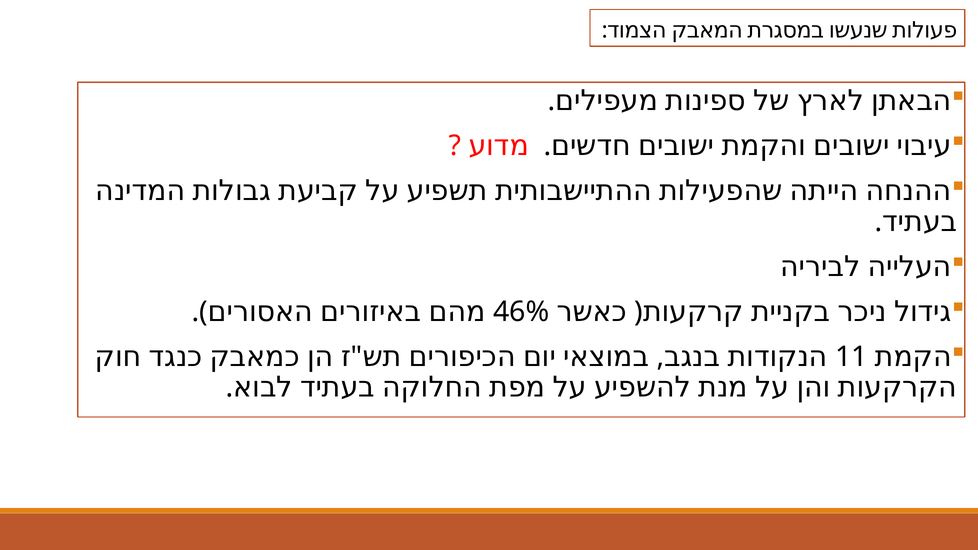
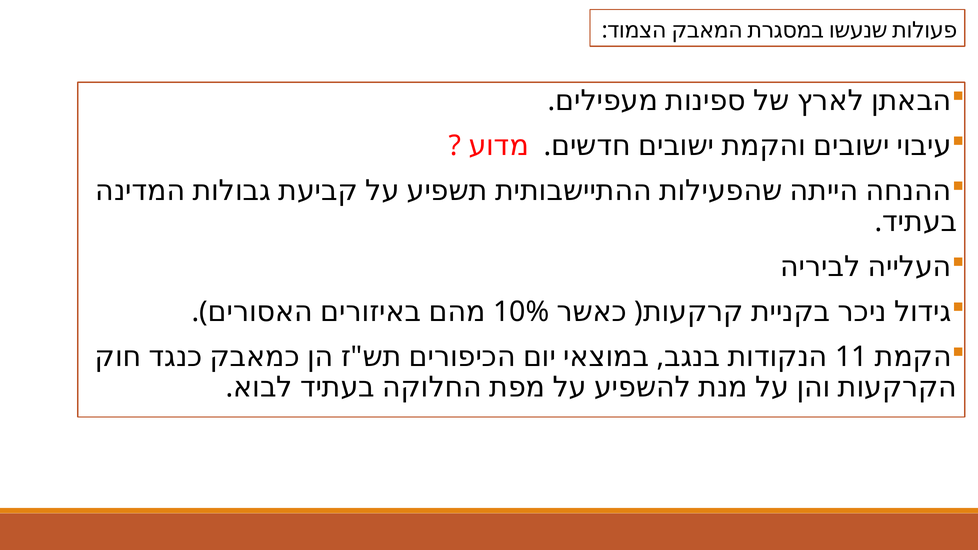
46%: 46% -> 10%
